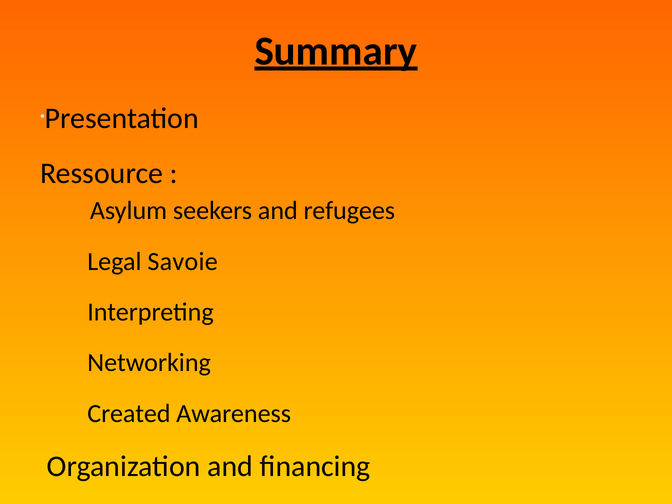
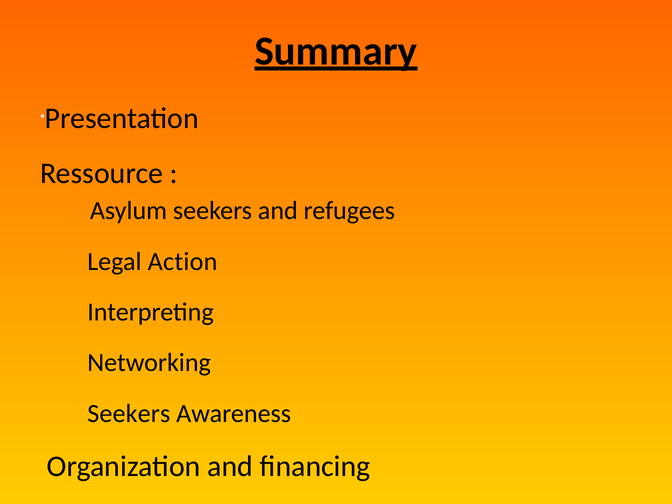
Savoie: Savoie -> Action
Created at (129, 413): Created -> Seekers
